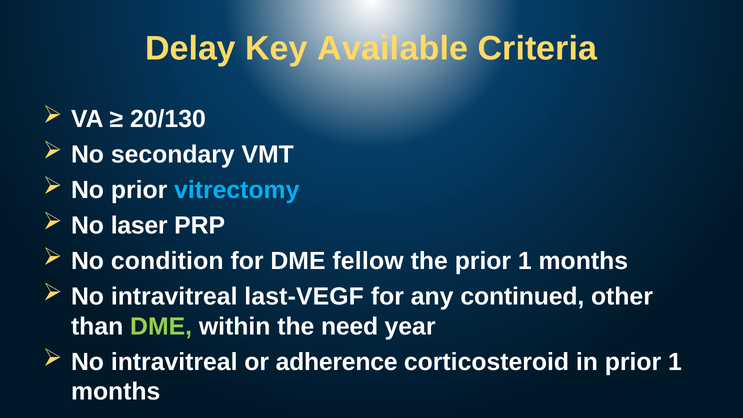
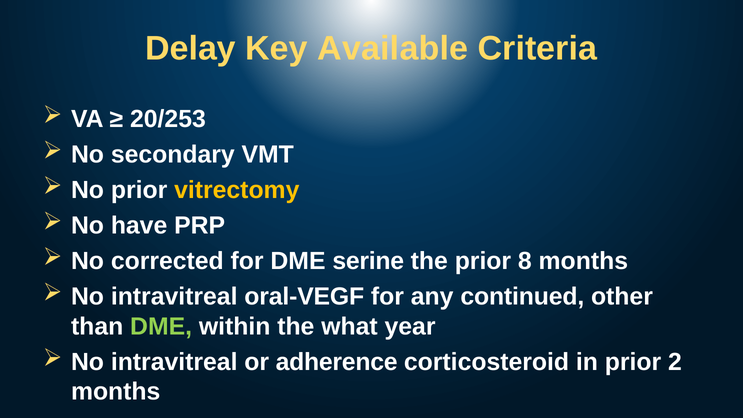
20/130: 20/130 -> 20/253
vitrectomy colour: light blue -> yellow
laser: laser -> have
condition: condition -> corrected
fellow: fellow -> serine
the prior 1: 1 -> 8
last-VEGF: last-VEGF -> oral-VEGF
need: need -> what
in prior 1: 1 -> 2
